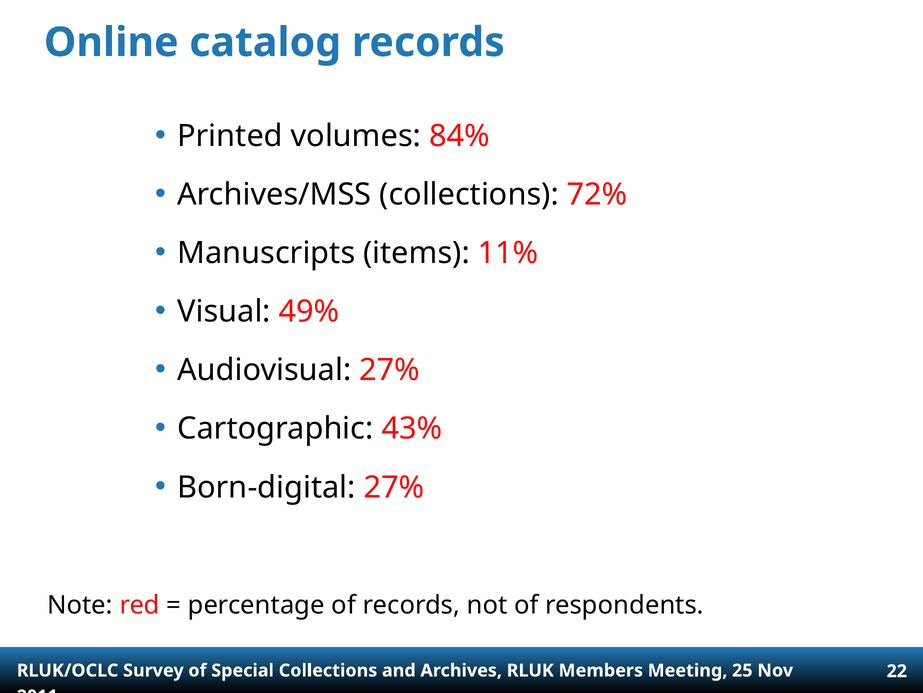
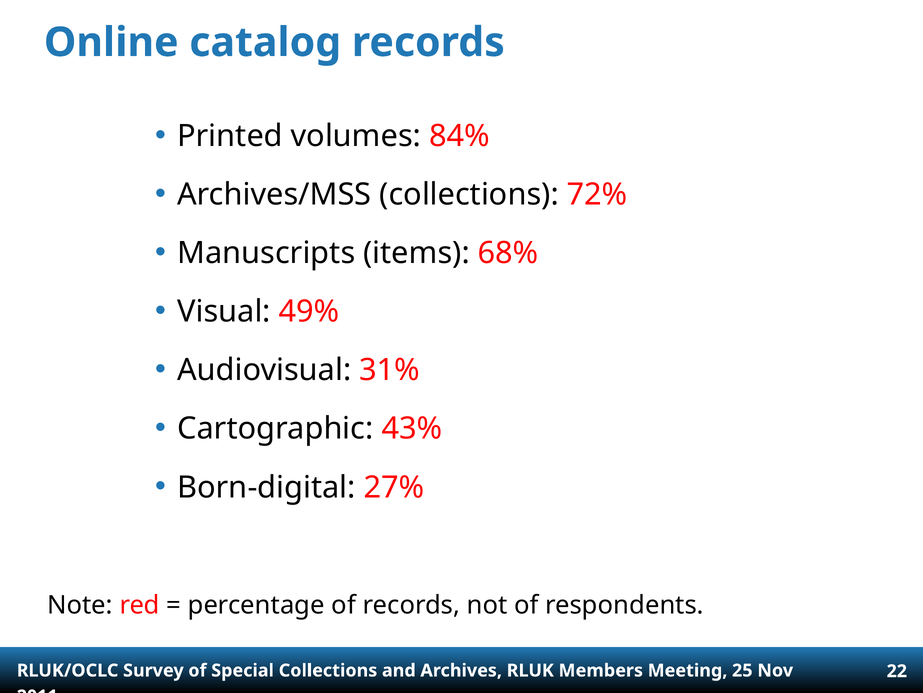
11%: 11% -> 68%
Audiovisual 27%: 27% -> 31%
